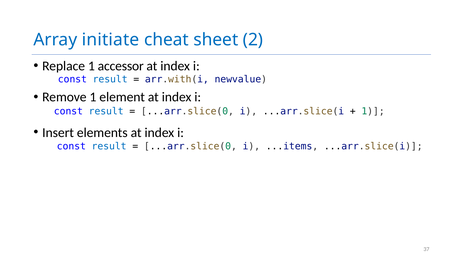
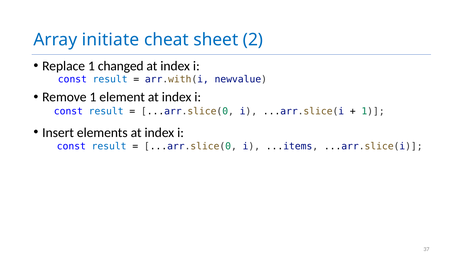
accessor: accessor -> changed
